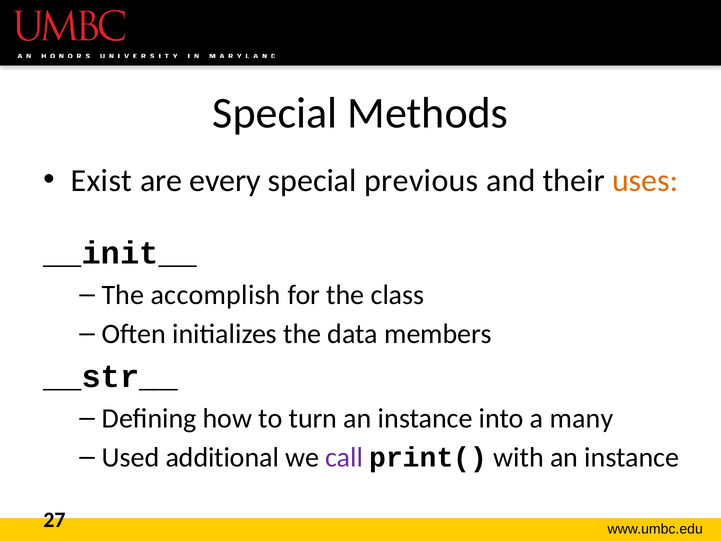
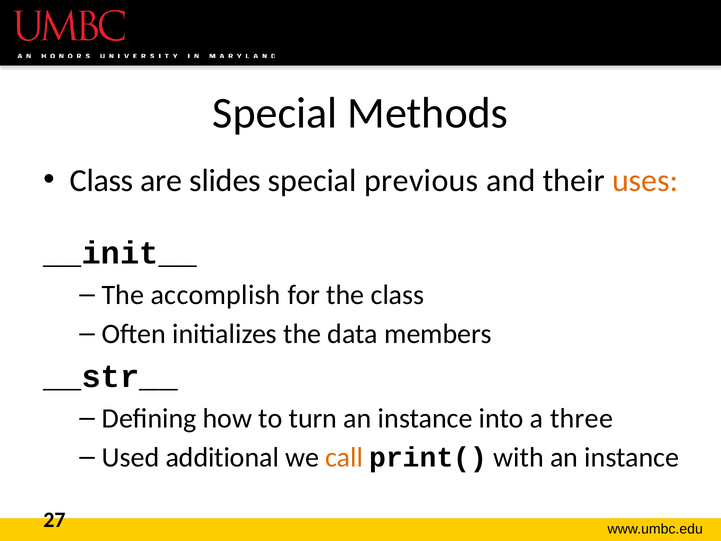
Exist at (101, 180): Exist -> Class
every: every -> slides
many: many -> three
call colour: purple -> orange
